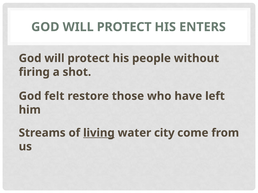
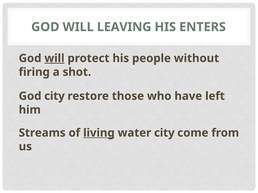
PROTECT at (124, 27): PROTECT -> LEAVING
will at (54, 58) underline: none -> present
God felt: felt -> city
